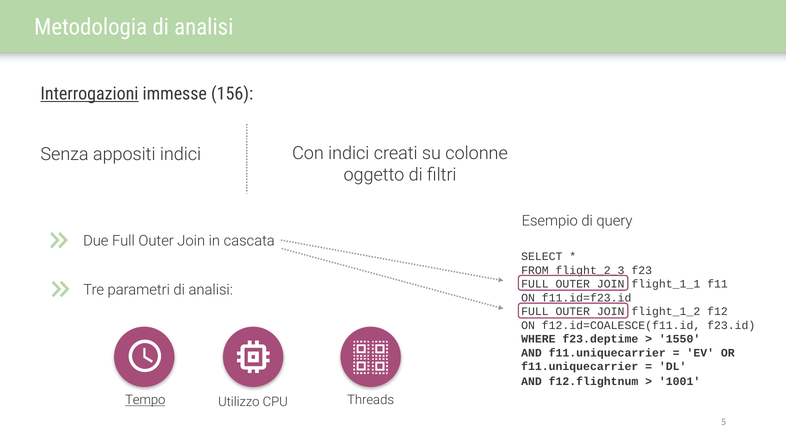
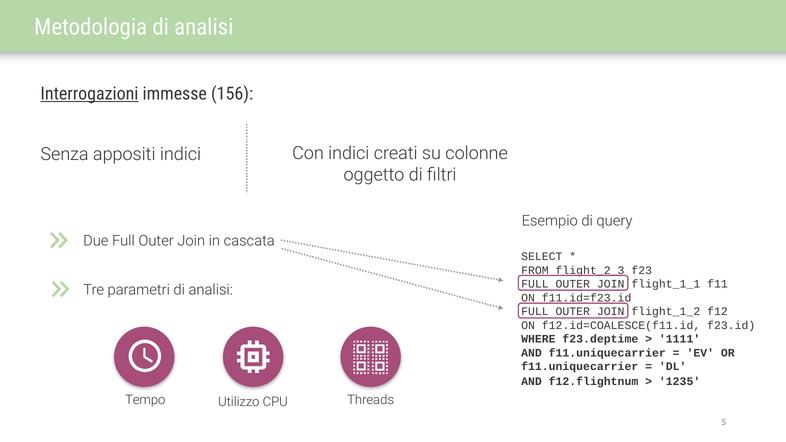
1550: 1550 -> 1111
1001: 1001 -> 1235
Tempo underline: present -> none
